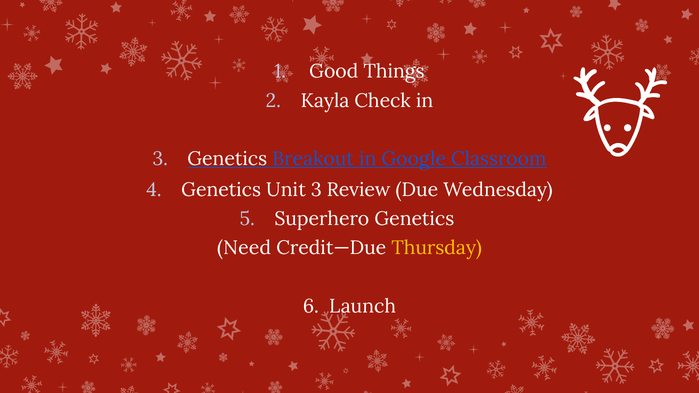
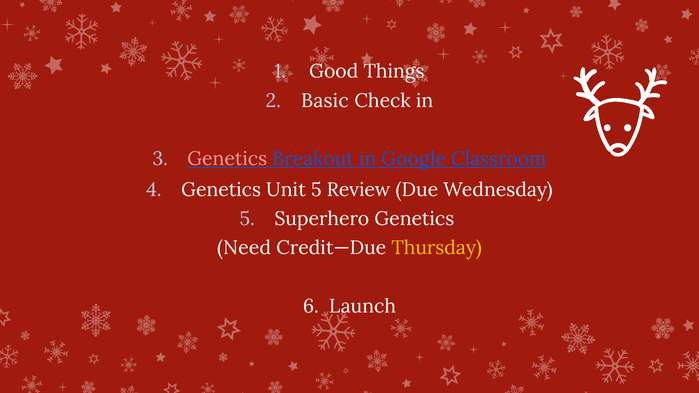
Kayla: Kayla -> Basic
Genetics at (227, 159) colour: white -> pink
Unit 3: 3 -> 5
